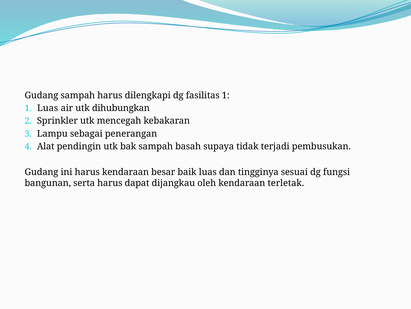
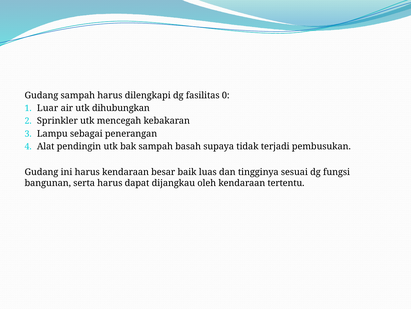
fasilitas 1: 1 -> 0
Luas at (48, 108): Luas -> Luar
terletak: terletak -> tertentu
